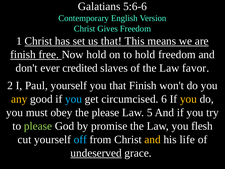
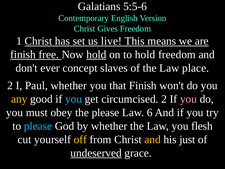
5:6-6: 5:6-6 -> 5:5-6
us that: that -> live
hold at (96, 54) underline: none -> present
credited: credited -> concept
favor: favor -> place
Paul yourself: yourself -> whether
circumcised 6: 6 -> 2
you at (188, 99) colour: yellow -> pink
5: 5 -> 6
please at (38, 126) colour: light green -> light blue
by promise: promise -> whether
off colour: light blue -> yellow
life: life -> just
